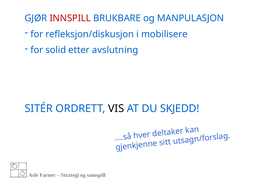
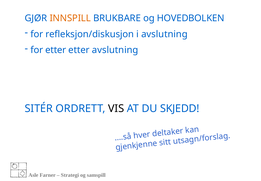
INNSPILL colour: red -> orange
MANPULASJON: MANPULASJON -> HOVEDBOLKEN
i mobilisere: mobilisere -> avslutning
for solid: solid -> etter
